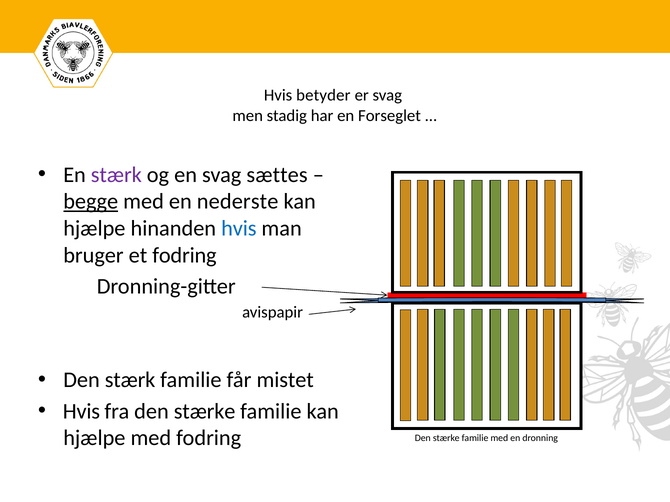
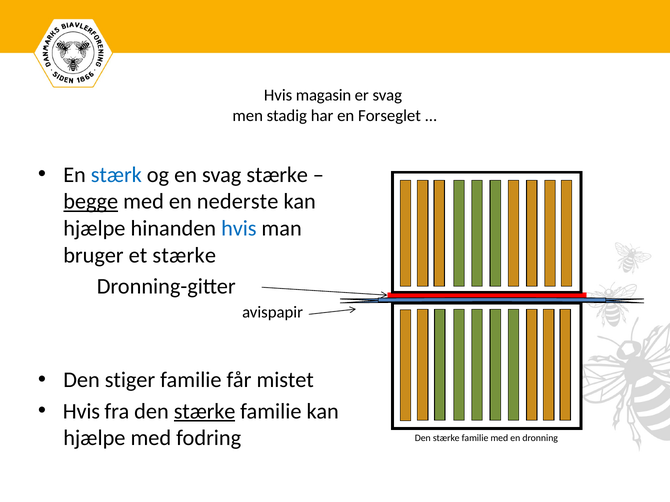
betyder: betyder -> magasin
stærk at (116, 175) colour: purple -> blue
svag sættes: sættes -> stærke
et fodring: fodring -> stærke
Den stærk: stærk -> stiger
stærke at (205, 412) underline: none -> present
